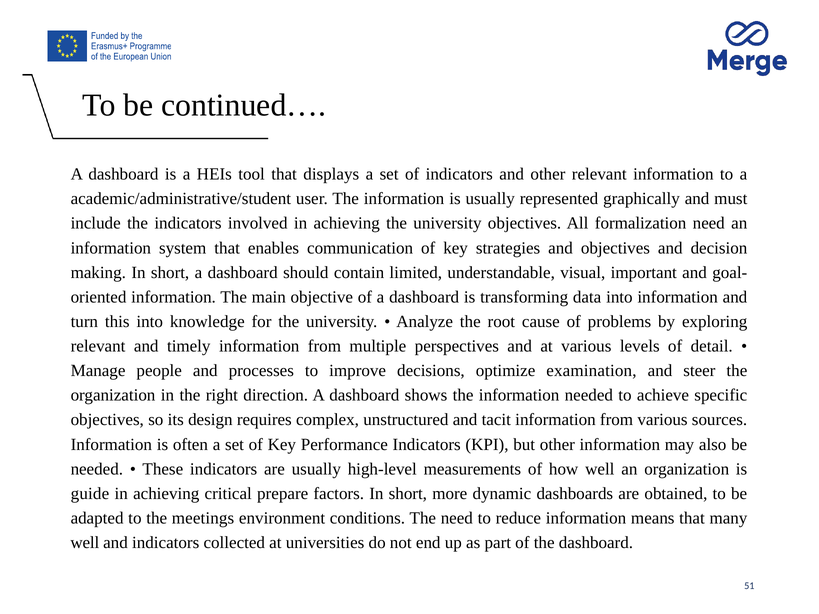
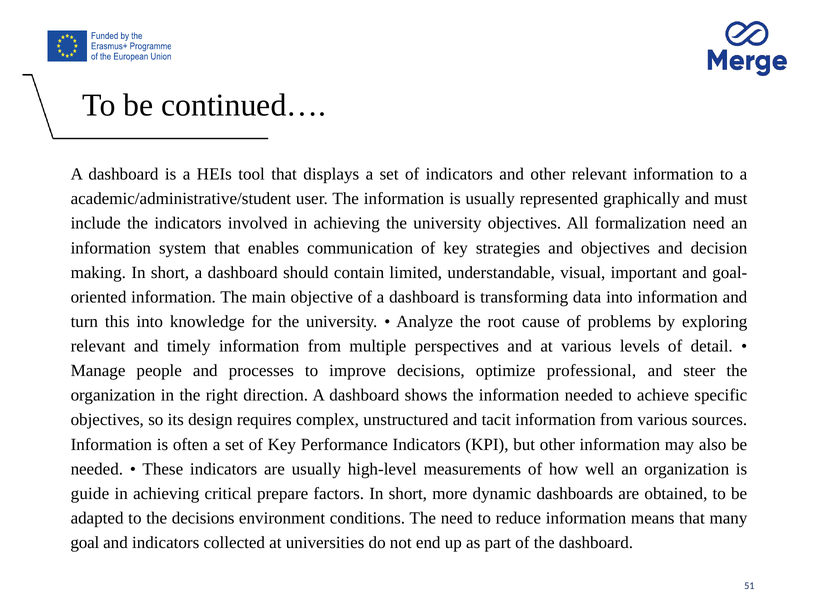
examination: examination -> professional
the meetings: meetings -> decisions
well at (85, 543): well -> goal
